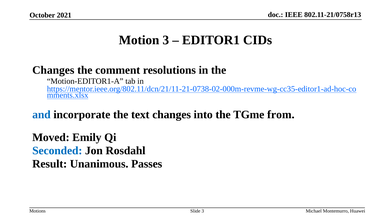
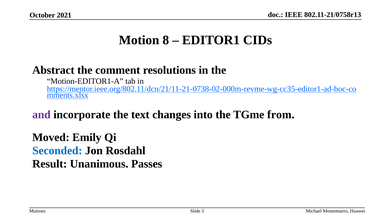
Motion 3: 3 -> 8
Changes at (53, 70): Changes -> Abstract
and colour: blue -> purple
